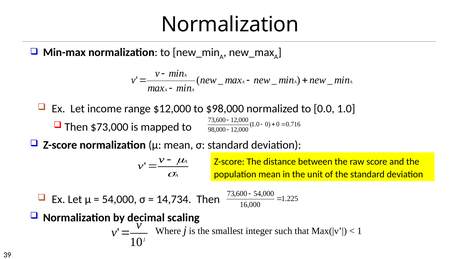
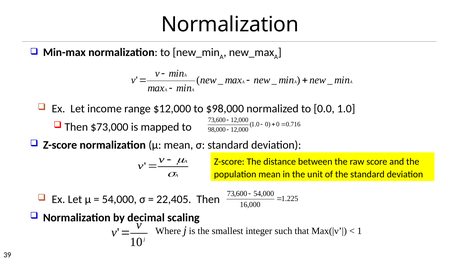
14,734: 14,734 -> 22,405
